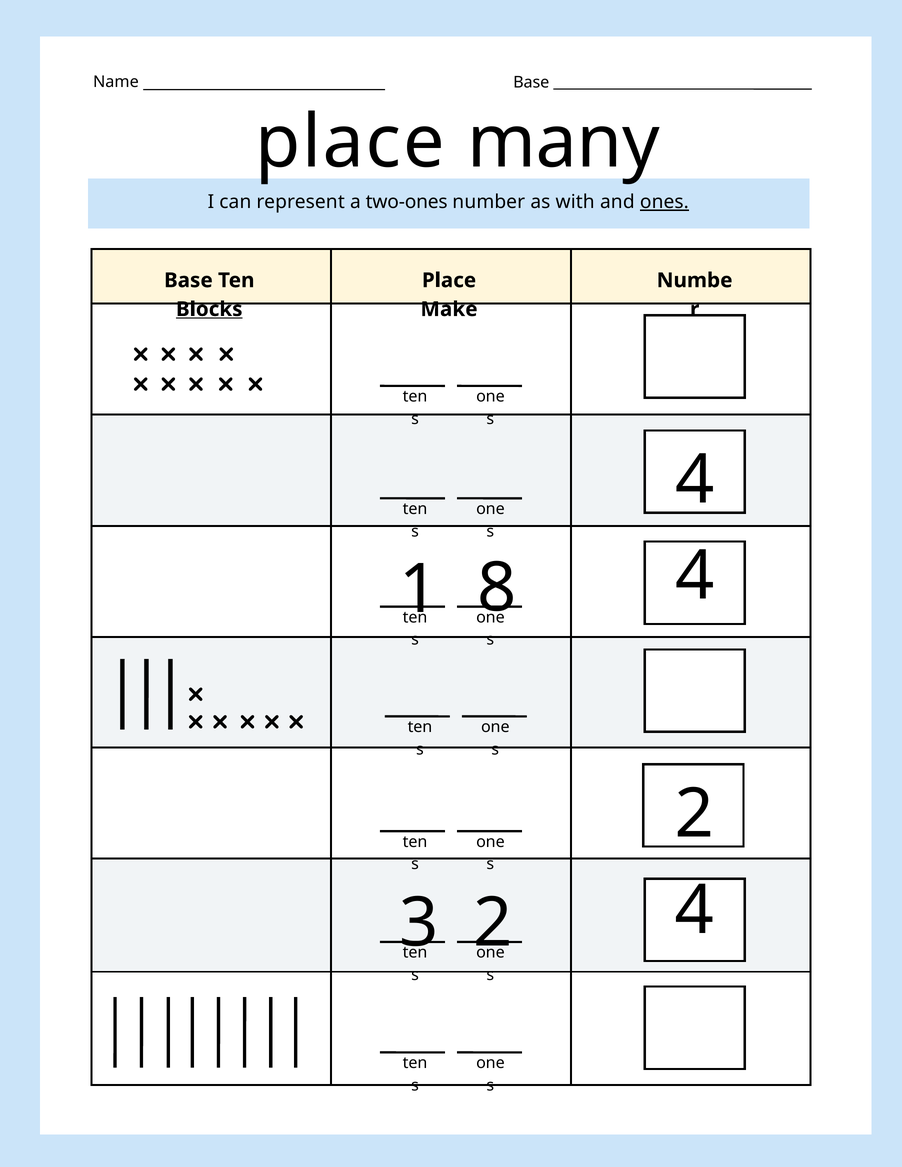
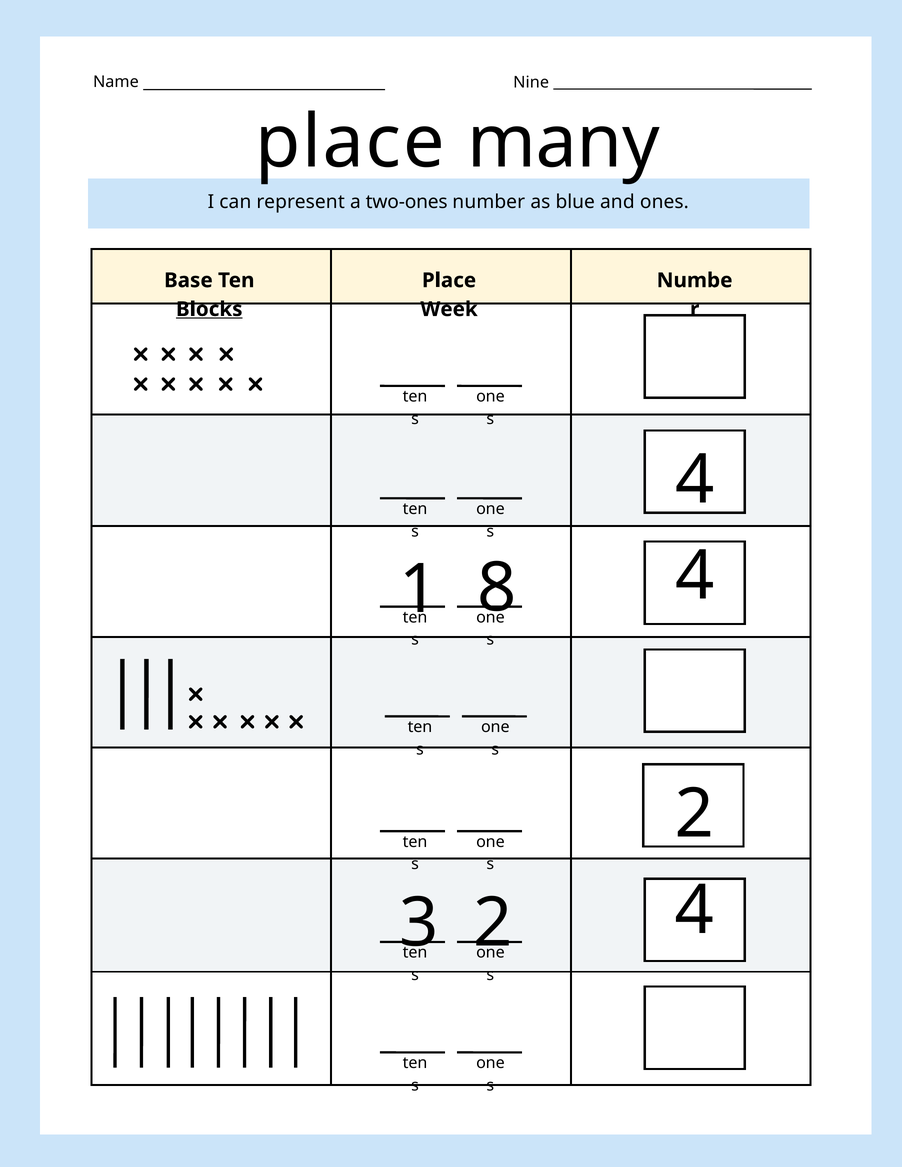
Name Base: Base -> Nine
with: with -> blue
ones underline: present -> none
Make: Make -> Week
